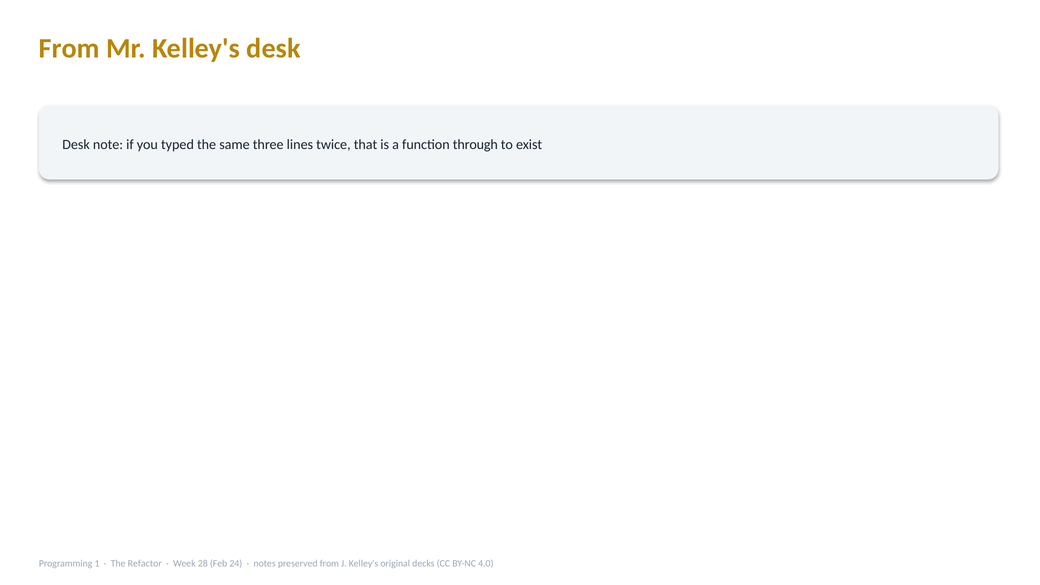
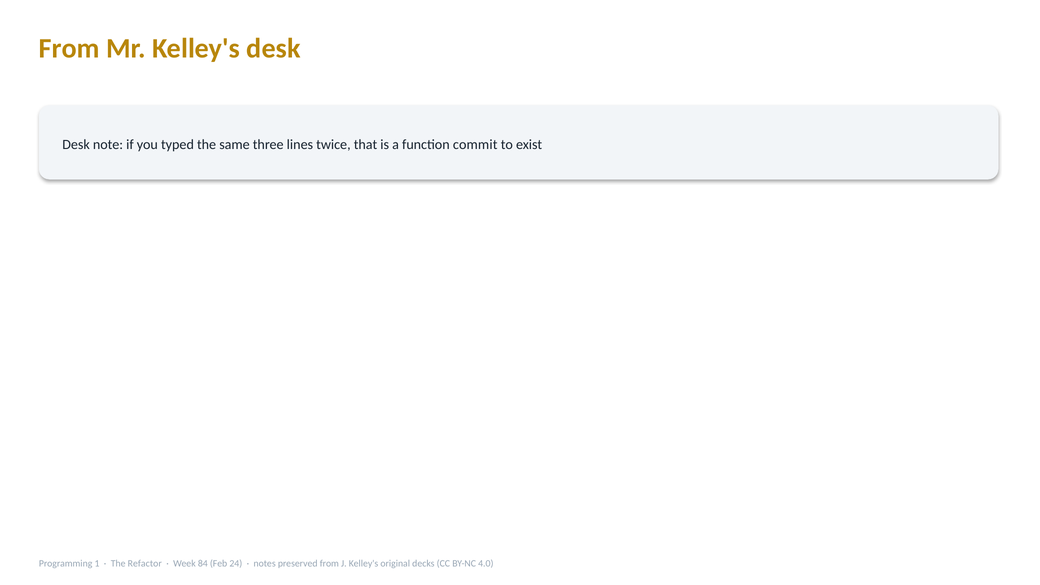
through: through -> commit
28: 28 -> 84
